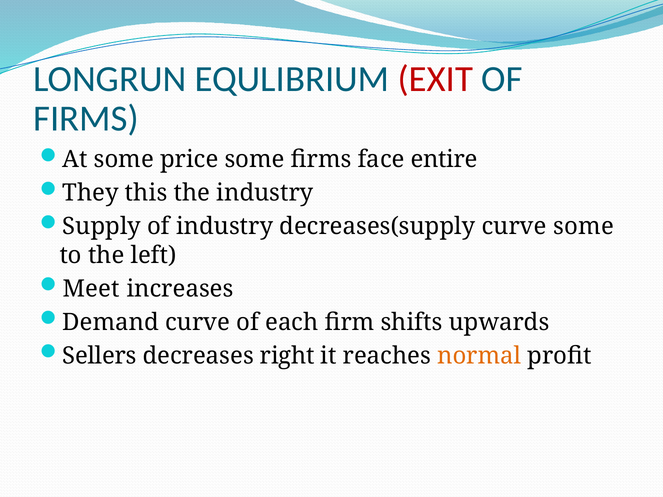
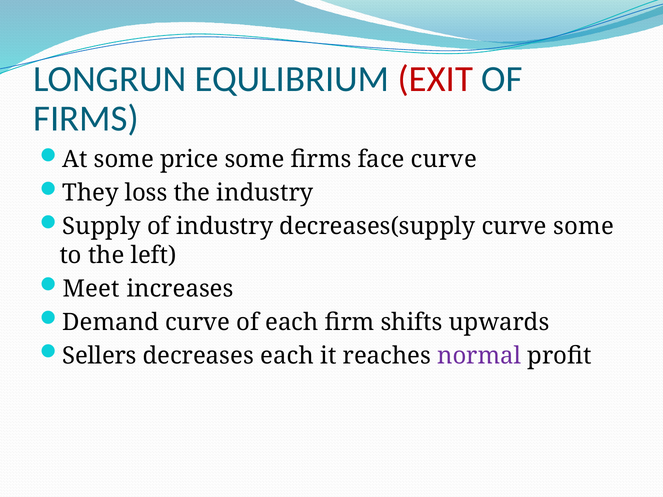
face entire: entire -> curve
this: this -> loss
decreases right: right -> each
normal colour: orange -> purple
